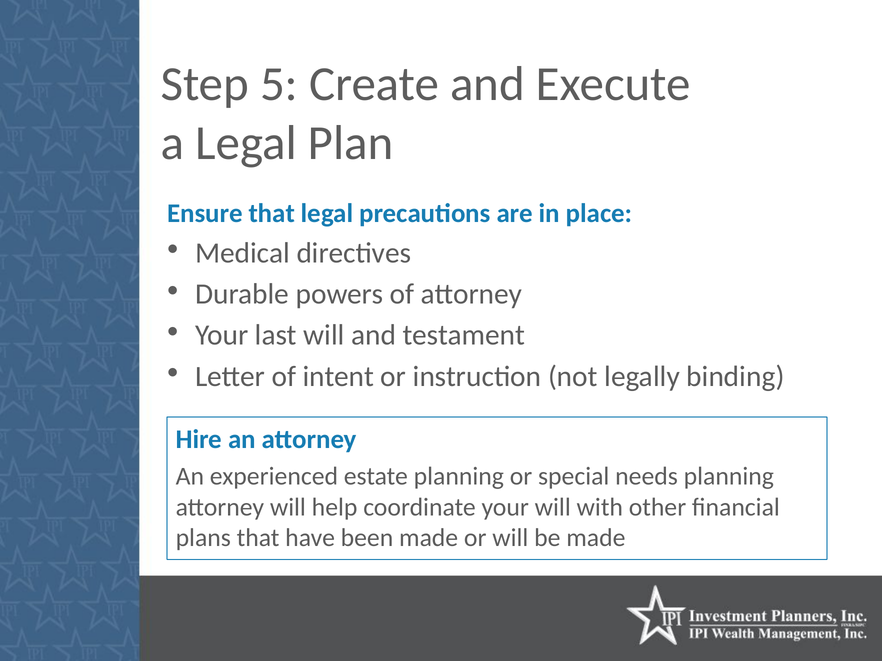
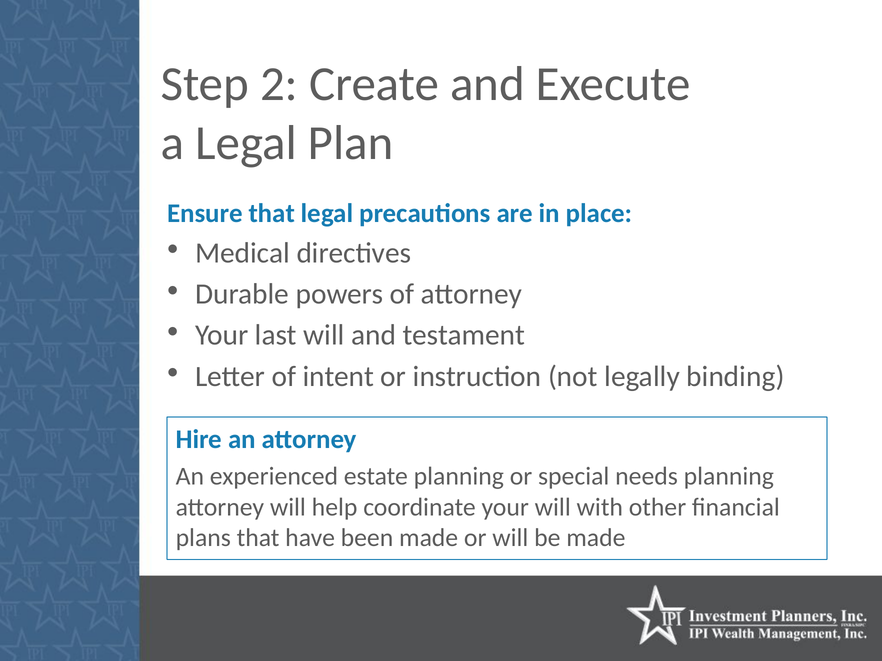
5: 5 -> 2
